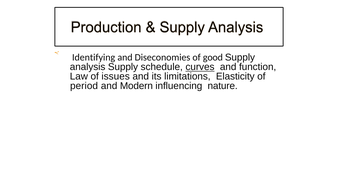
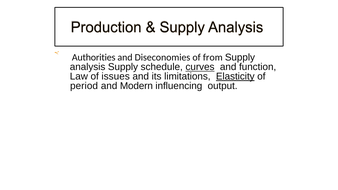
Identifying: Identifying -> Authorities
good: good -> from
Elasticity underline: none -> present
nature: nature -> output
